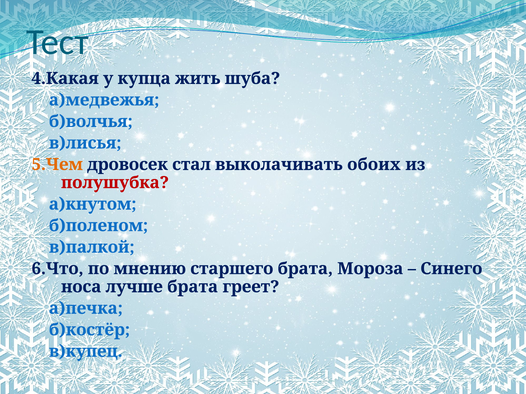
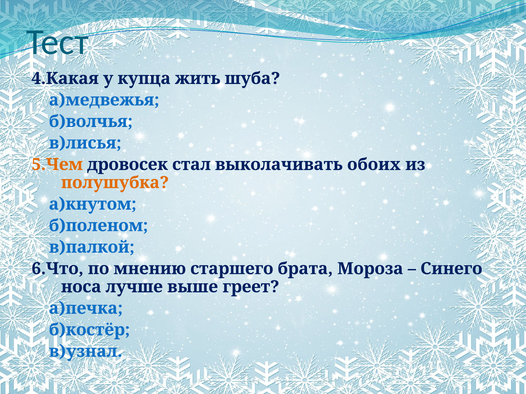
полушубка colour: red -> orange
лучше брата: брата -> выше
в)купец: в)купец -> в)узнал
